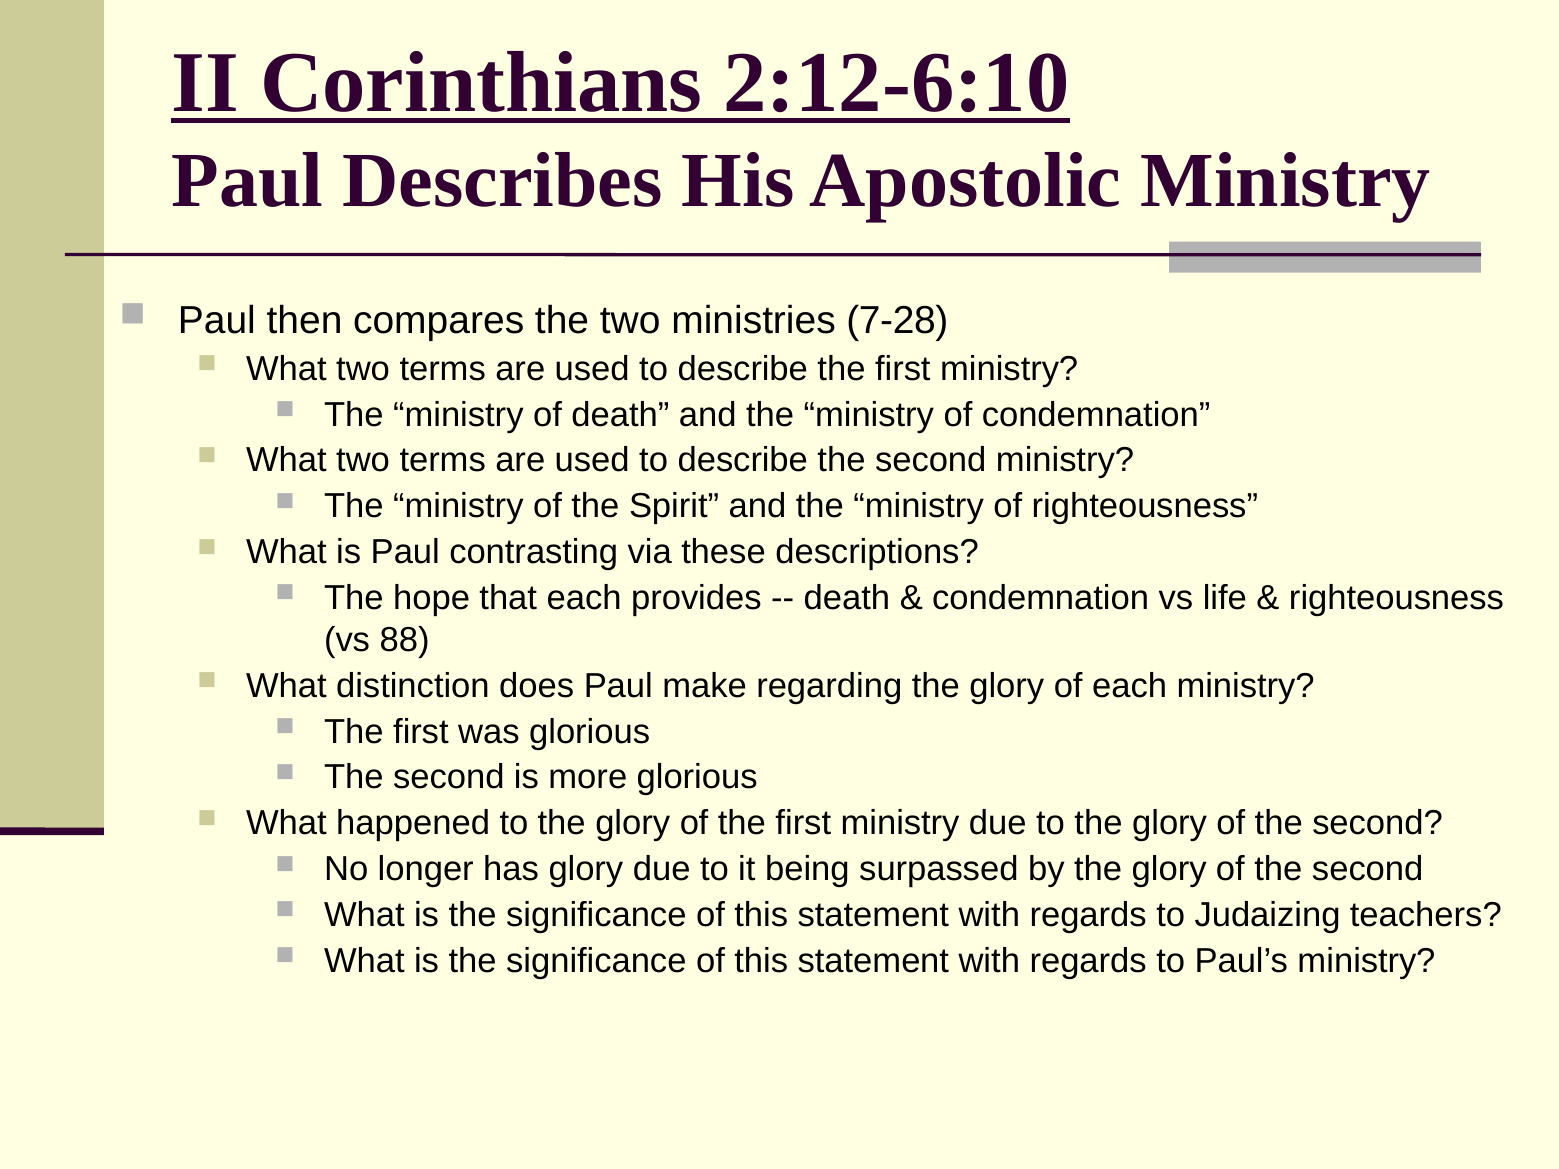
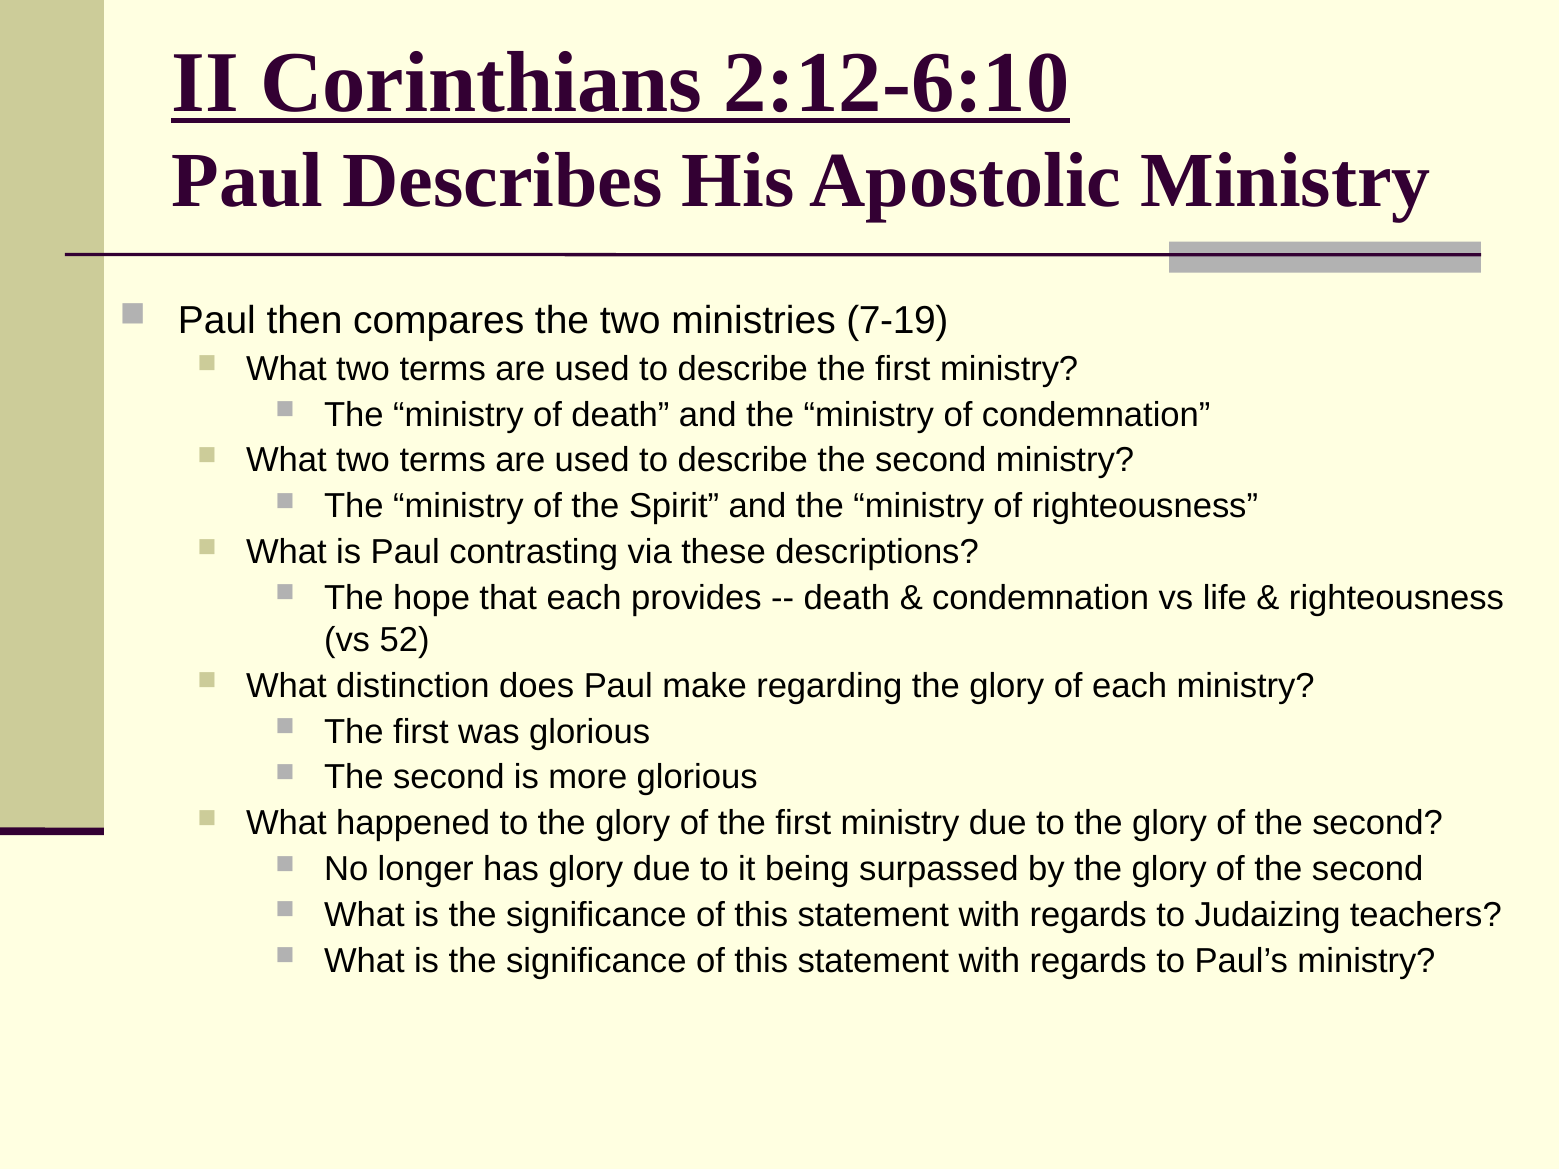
7-28: 7-28 -> 7-19
88: 88 -> 52
